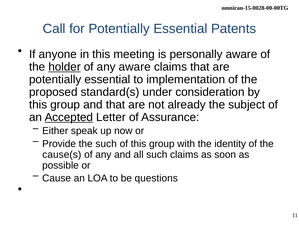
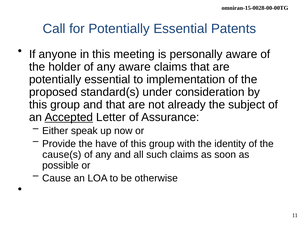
holder underline: present -> none
the such: such -> have
questions: questions -> otherwise
